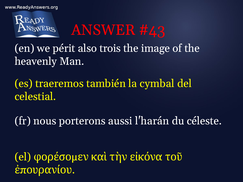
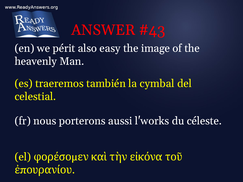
trois: trois -> easy
l'harán: l'harán -> l'works
